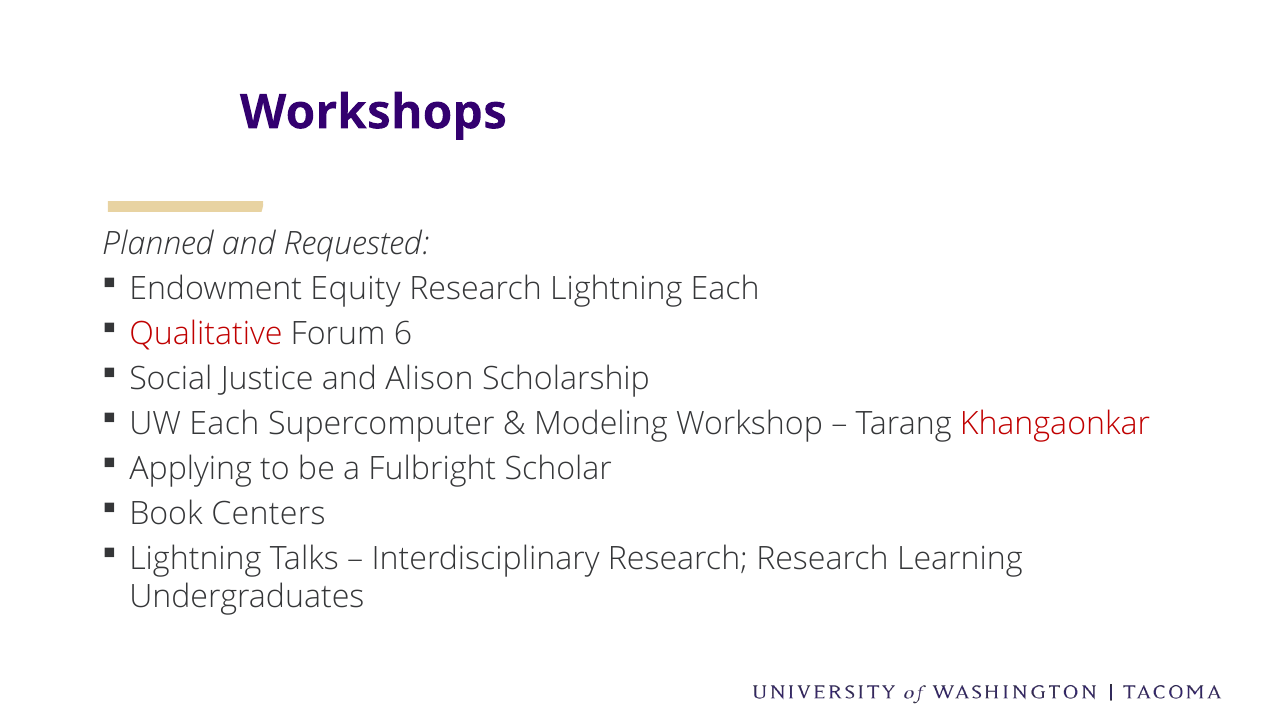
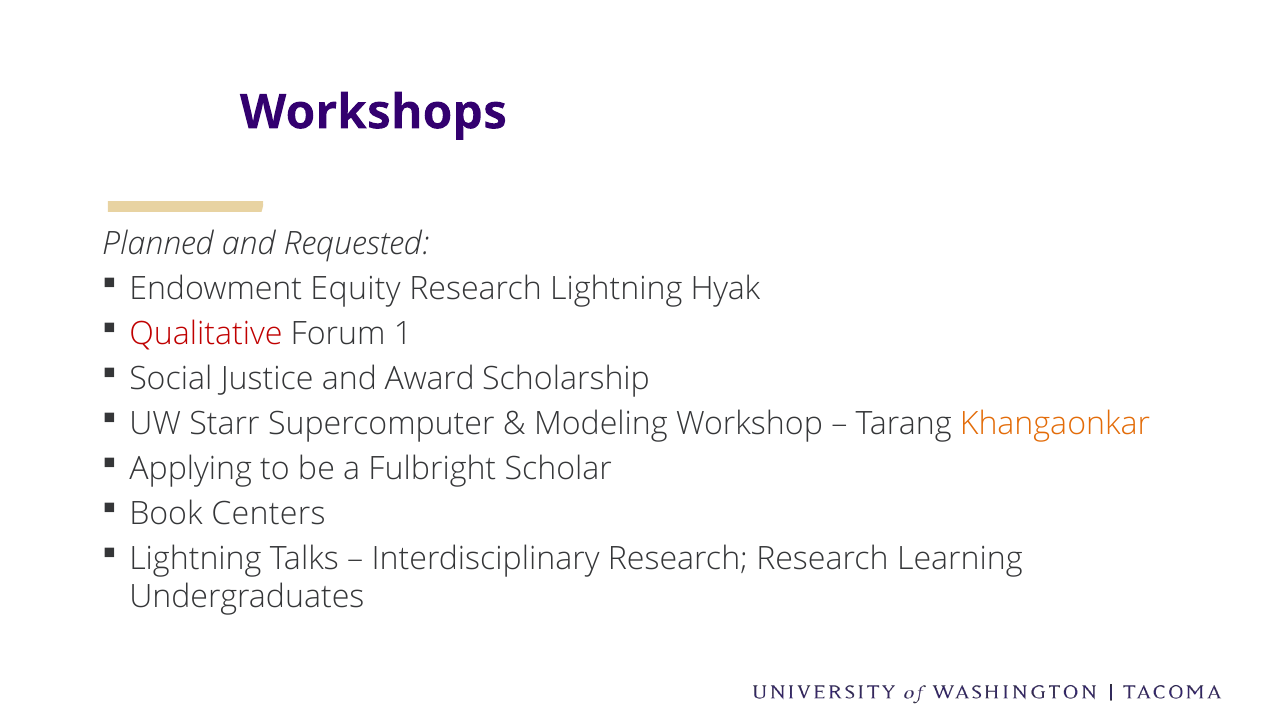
Lightning Each: Each -> Hyak
6: 6 -> 1
Alison: Alison -> Award
UW Each: Each -> Starr
Khangaonkar colour: red -> orange
